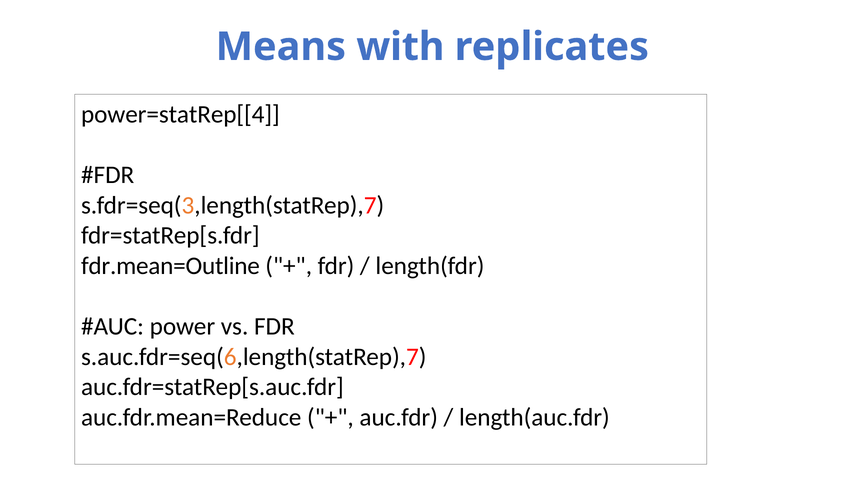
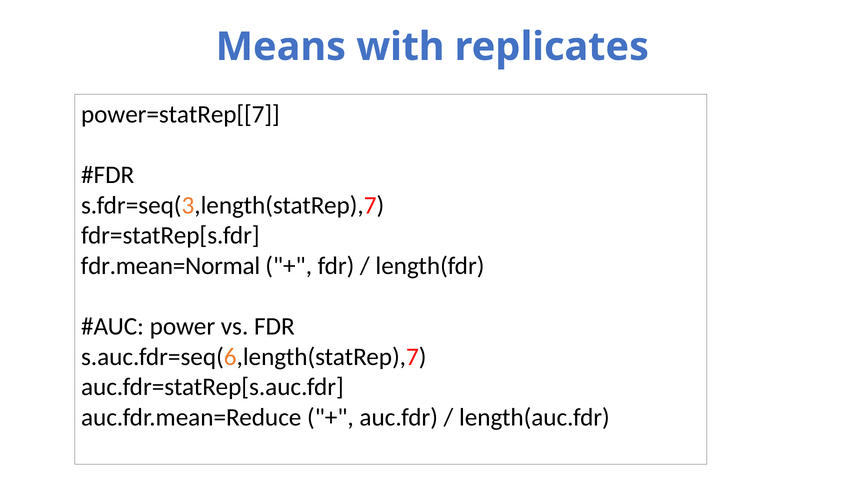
power=statRep[[4: power=statRep[[4 -> power=statRep[[7
fdr.mean=Outline: fdr.mean=Outline -> fdr.mean=Normal
